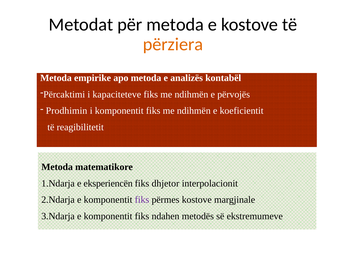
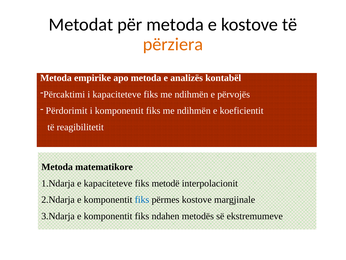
Prodhimin: Prodhimin -> Përdorimit
e eksperiencën: eksperiencën -> kapaciteteve
dhjetor: dhjetor -> metodë
fiks at (142, 199) colour: purple -> blue
